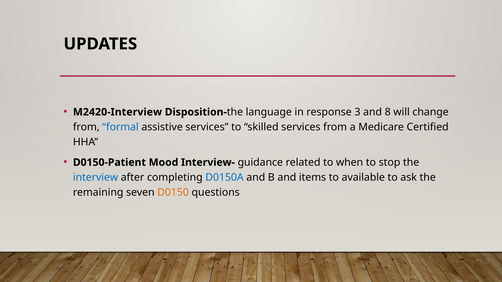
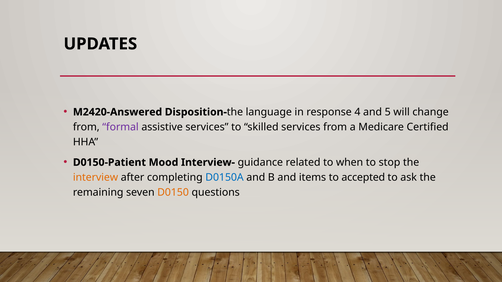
M2420-Interview: M2420-Interview -> M2420-Answered
3: 3 -> 4
8: 8 -> 5
formal colour: blue -> purple
interview colour: blue -> orange
available: available -> accepted
